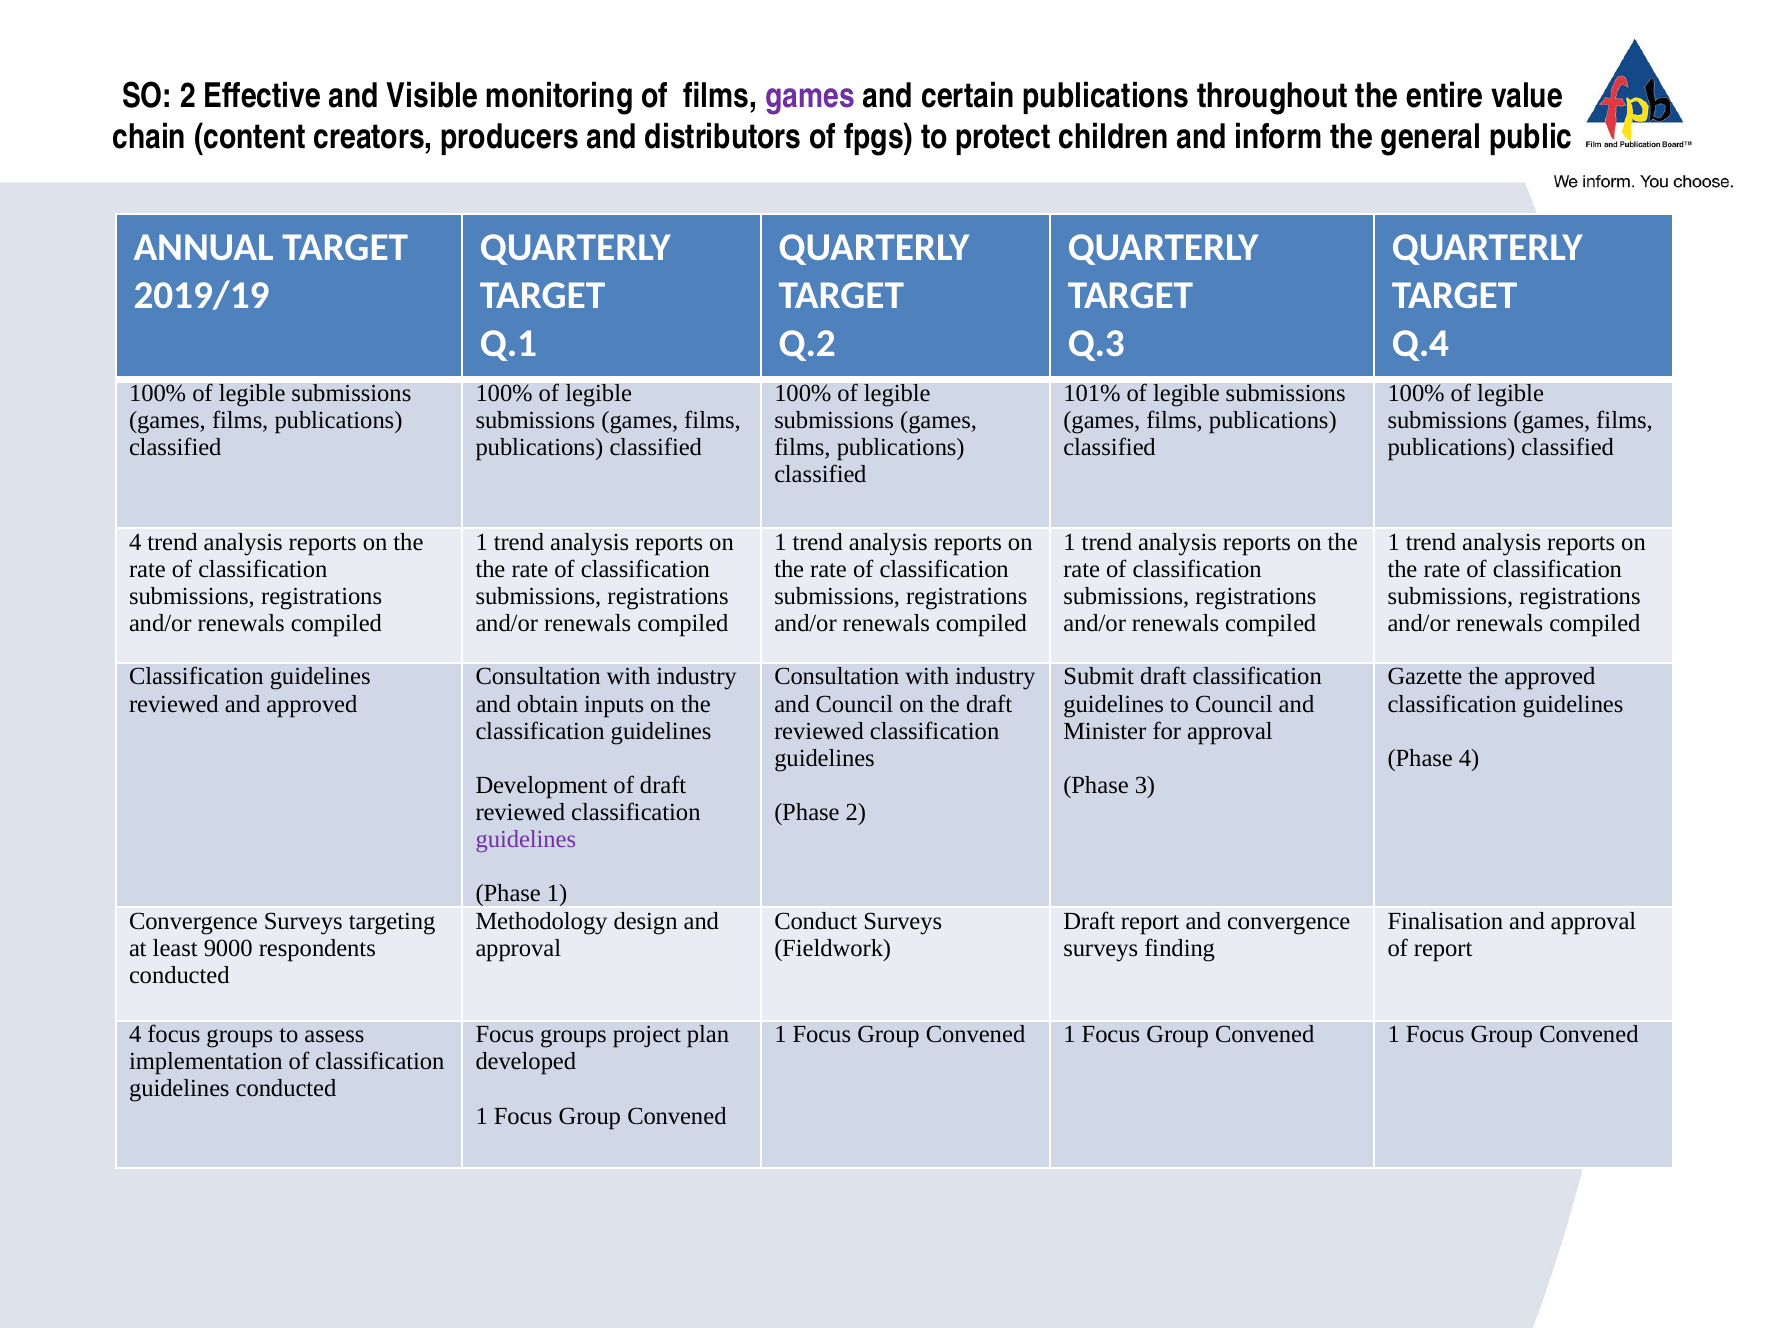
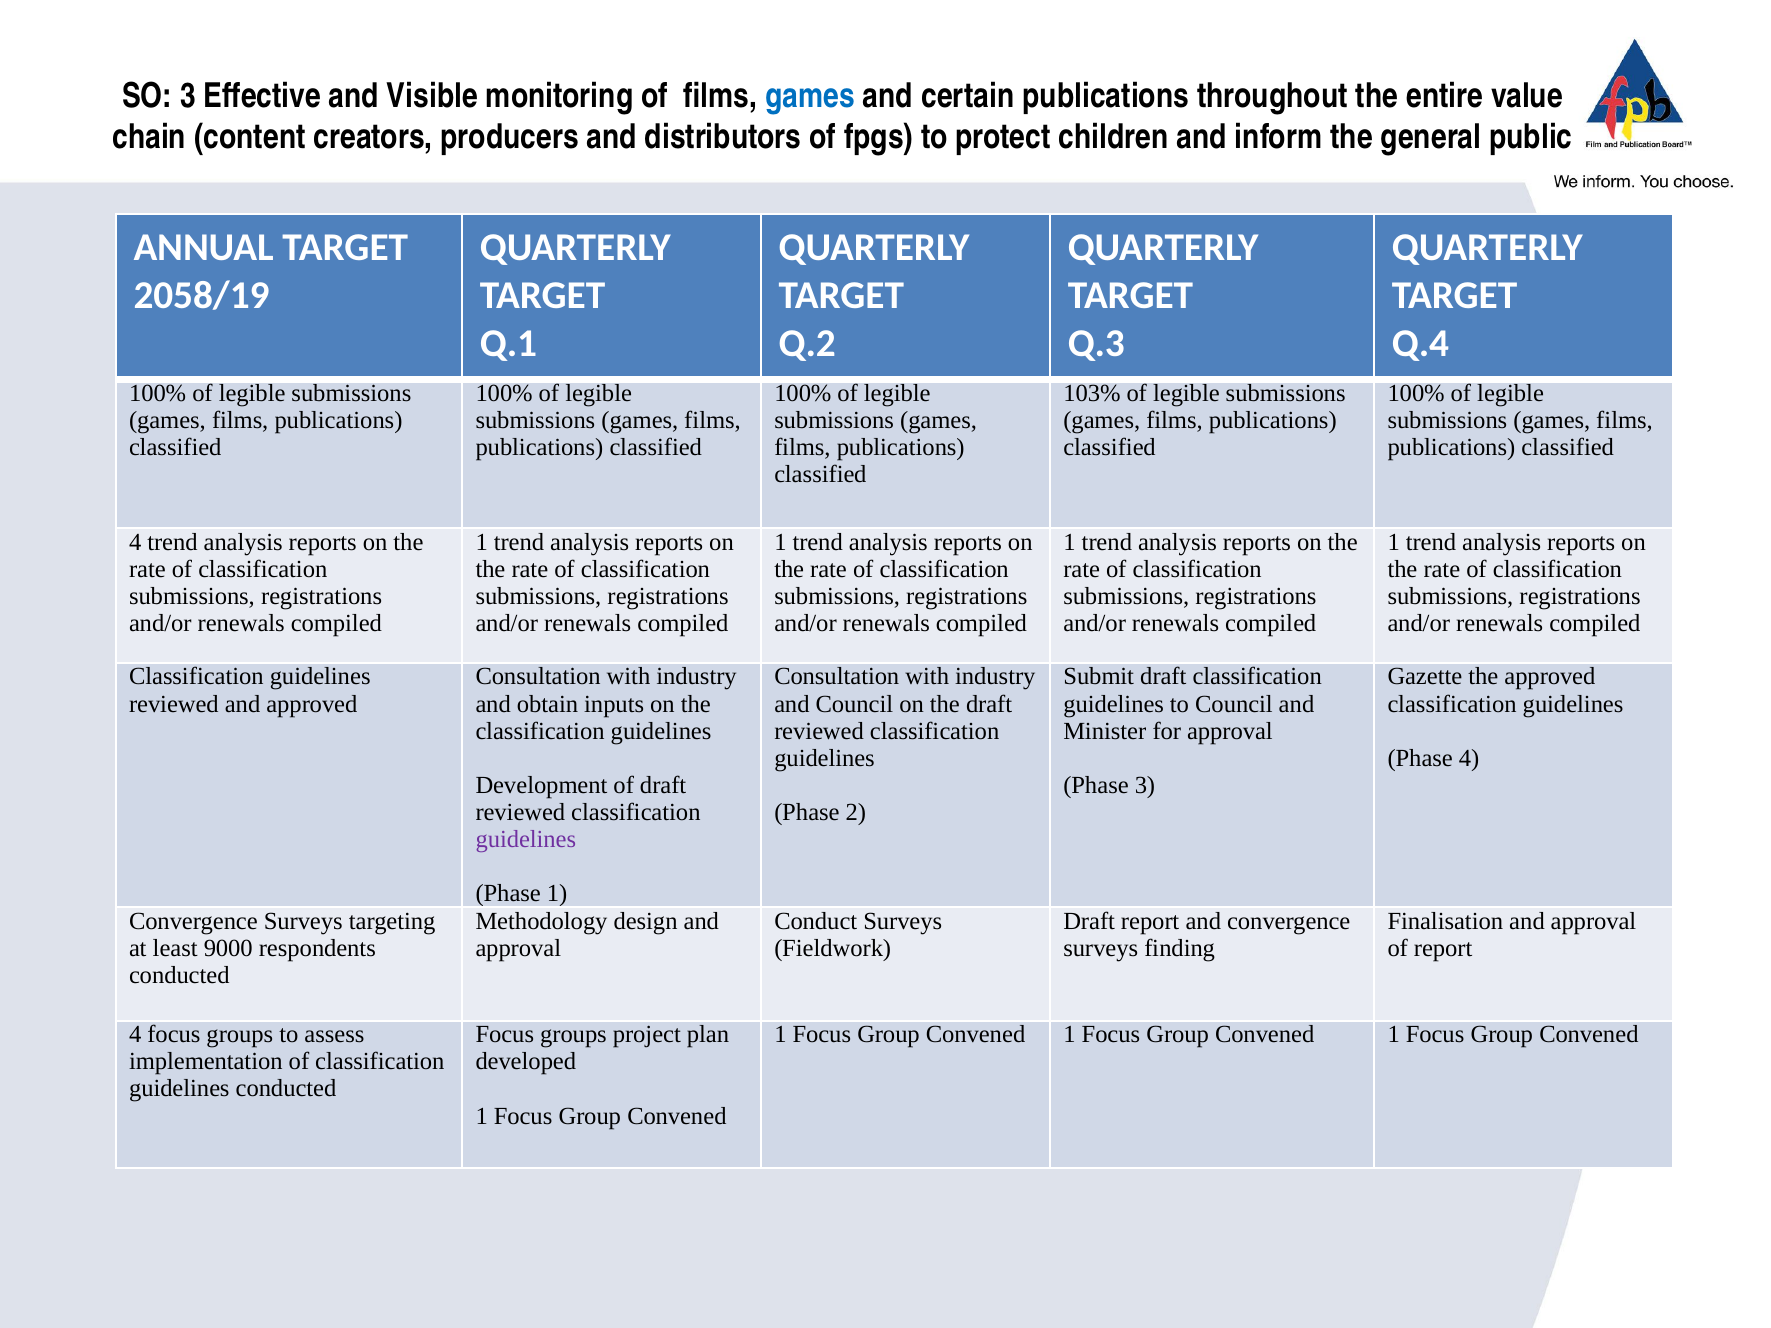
SO 2: 2 -> 3
games at (810, 96) colour: purple -> blue
2019/19: 2019/19 -> 2058/19
101%: 101% -> 103%
